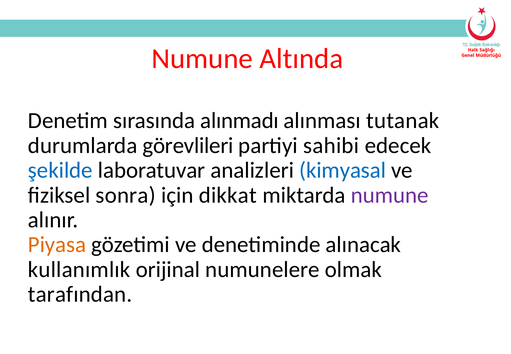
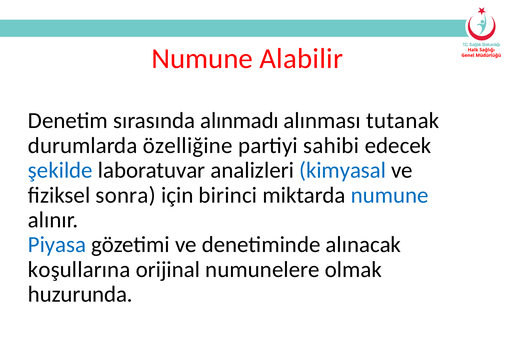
Altında: Altında -> Alabilir
görevlileri: görevlileri -> özelliğine
dikkat: dikkat -> birinci
numune at (390, 195) colour: purple -> blue
Piyasa colour: orange -> blue
kullanımlık: kullanımlık -> koşullarına
tarafından: tarafından -> huzurunda
